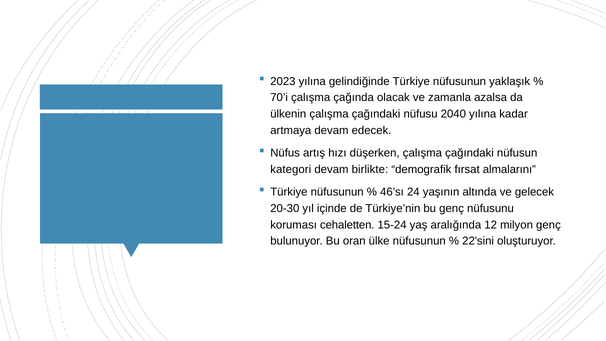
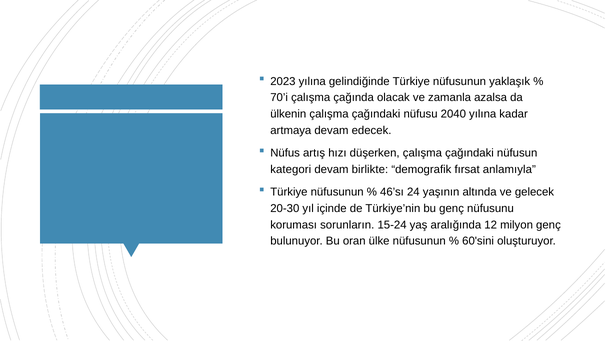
almalarını: almalarını -> anlamıyla
cehaletten: cehaletten -> sorunların
22'sini: 22'sini -> 60'sini
